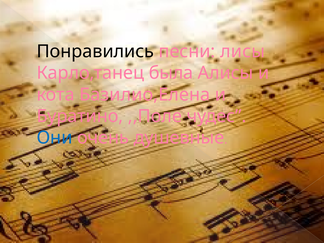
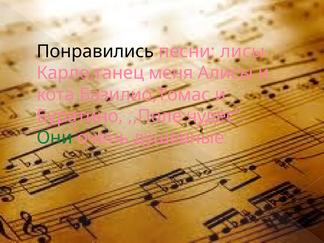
была: была -> меня
Базилио,Елена: Базилио,Елена -> Базилио,Томас
Они colour: blue -> green
